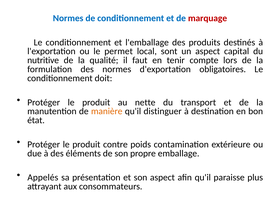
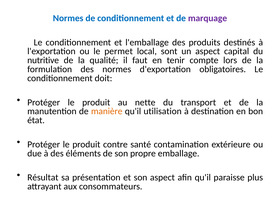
marquage colour: red -> purple
distinguer: distinguer -> utilisation
poids: poids -> santé
Appelés: Appelés -> Résultat
